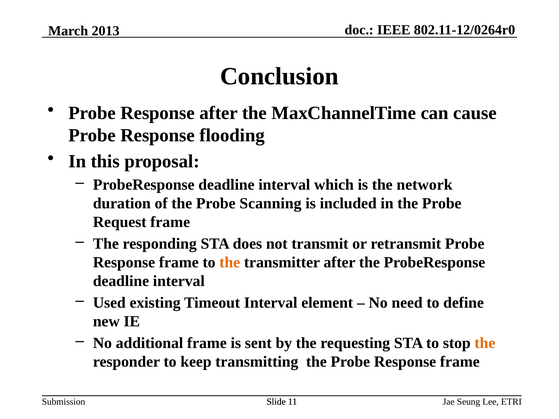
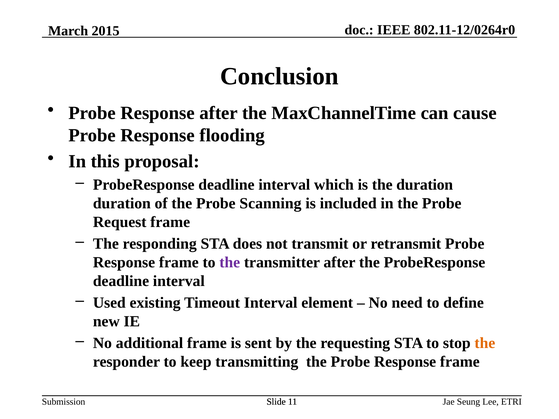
2013: 2013 -> 2015
the network: network -> duration
the at (230, 263) colour: orange -> purple
